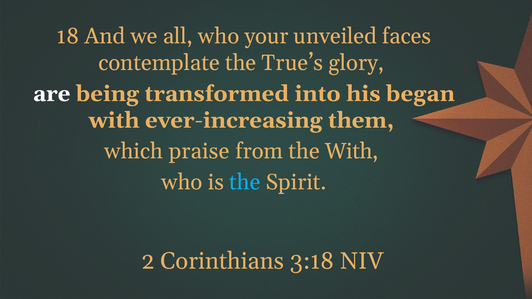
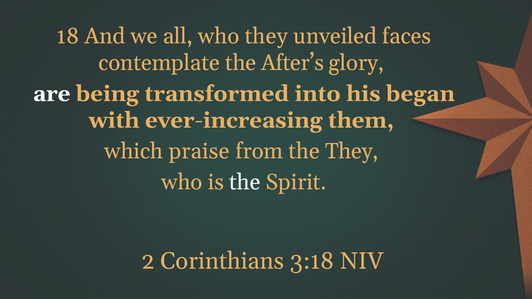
who your: your -> they
True’s: True’s -> After’s
the With: With -> They
the at (245, 183) colour: light blue -> white
